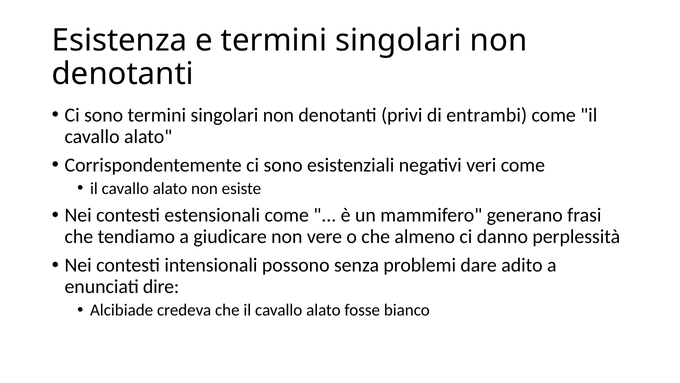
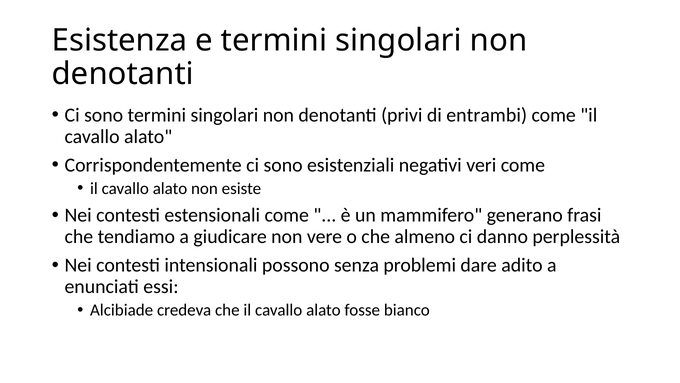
dire: dire -> essi
